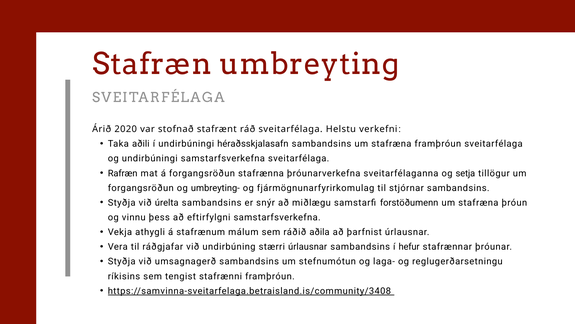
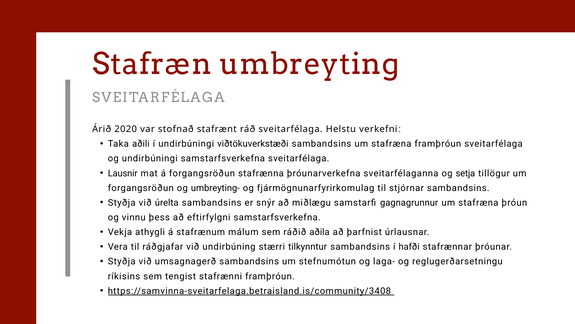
héraðsskjalasafn: héraðsskjalasafn -> viðtökuverkstæði
Rafræn: Rafræn -> Lausnir
forstöðumenn: forstöðumenn -> gagnagrunnur
stærri úrlausnar: úrlausnar -> tilkynntur
hefur: hefur -> hafði
